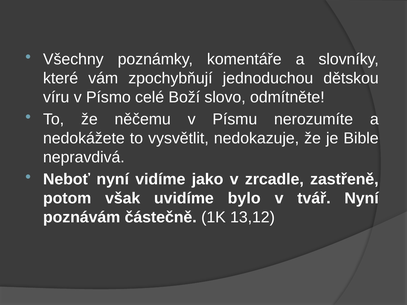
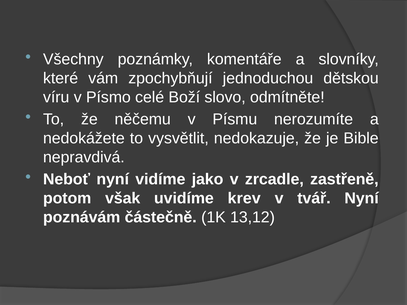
bylo: bylo -> krev
